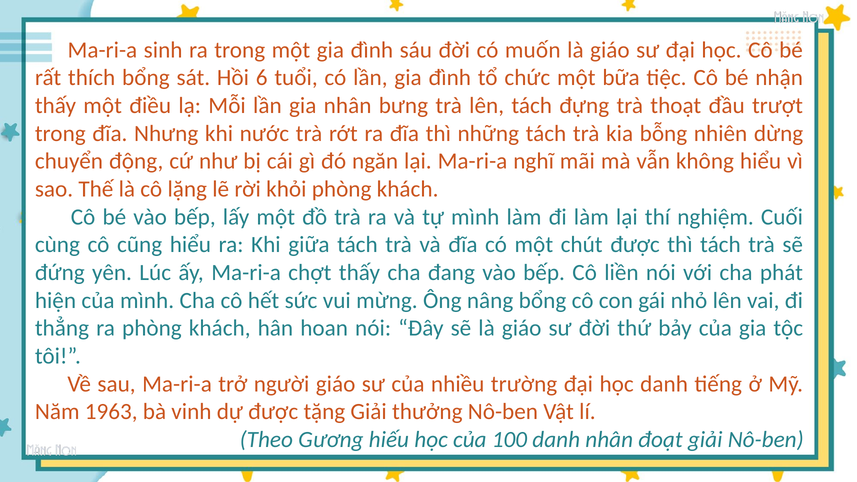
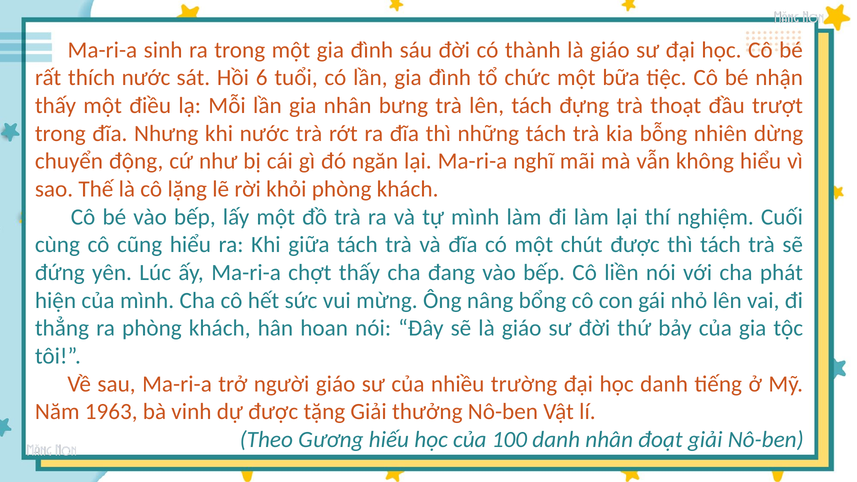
muốn: muốn -> thành
thích bổng: bổng -> nước
